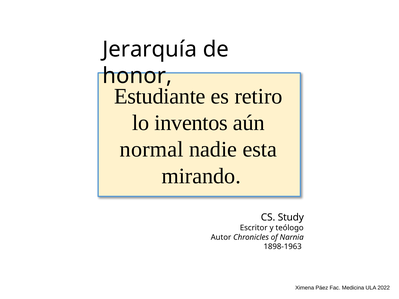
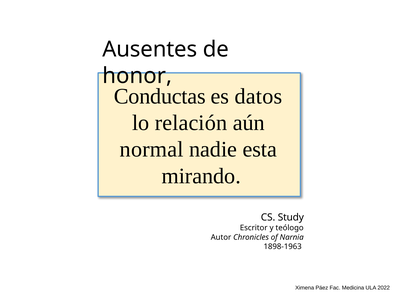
Jerarquía: Jerarquía -> Ausentes
Estudiante: Estudiante -> Conductas
retiro: retiro -> datos
inventos: inventos -> relación
